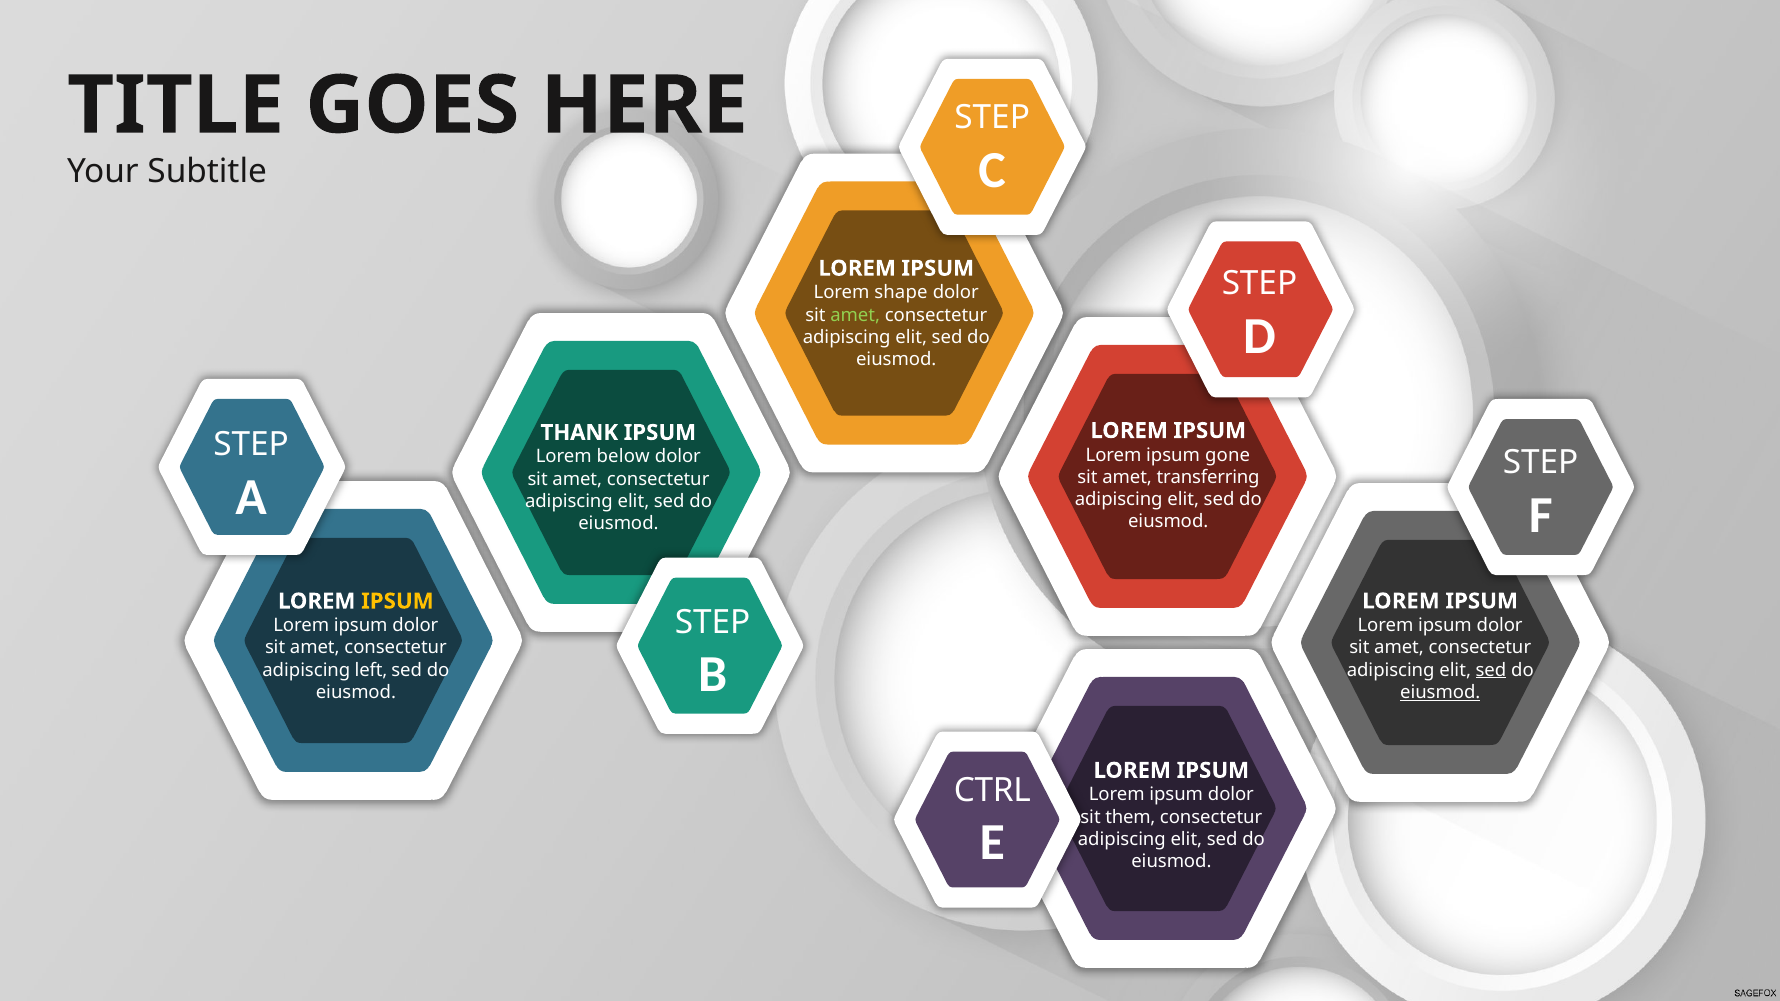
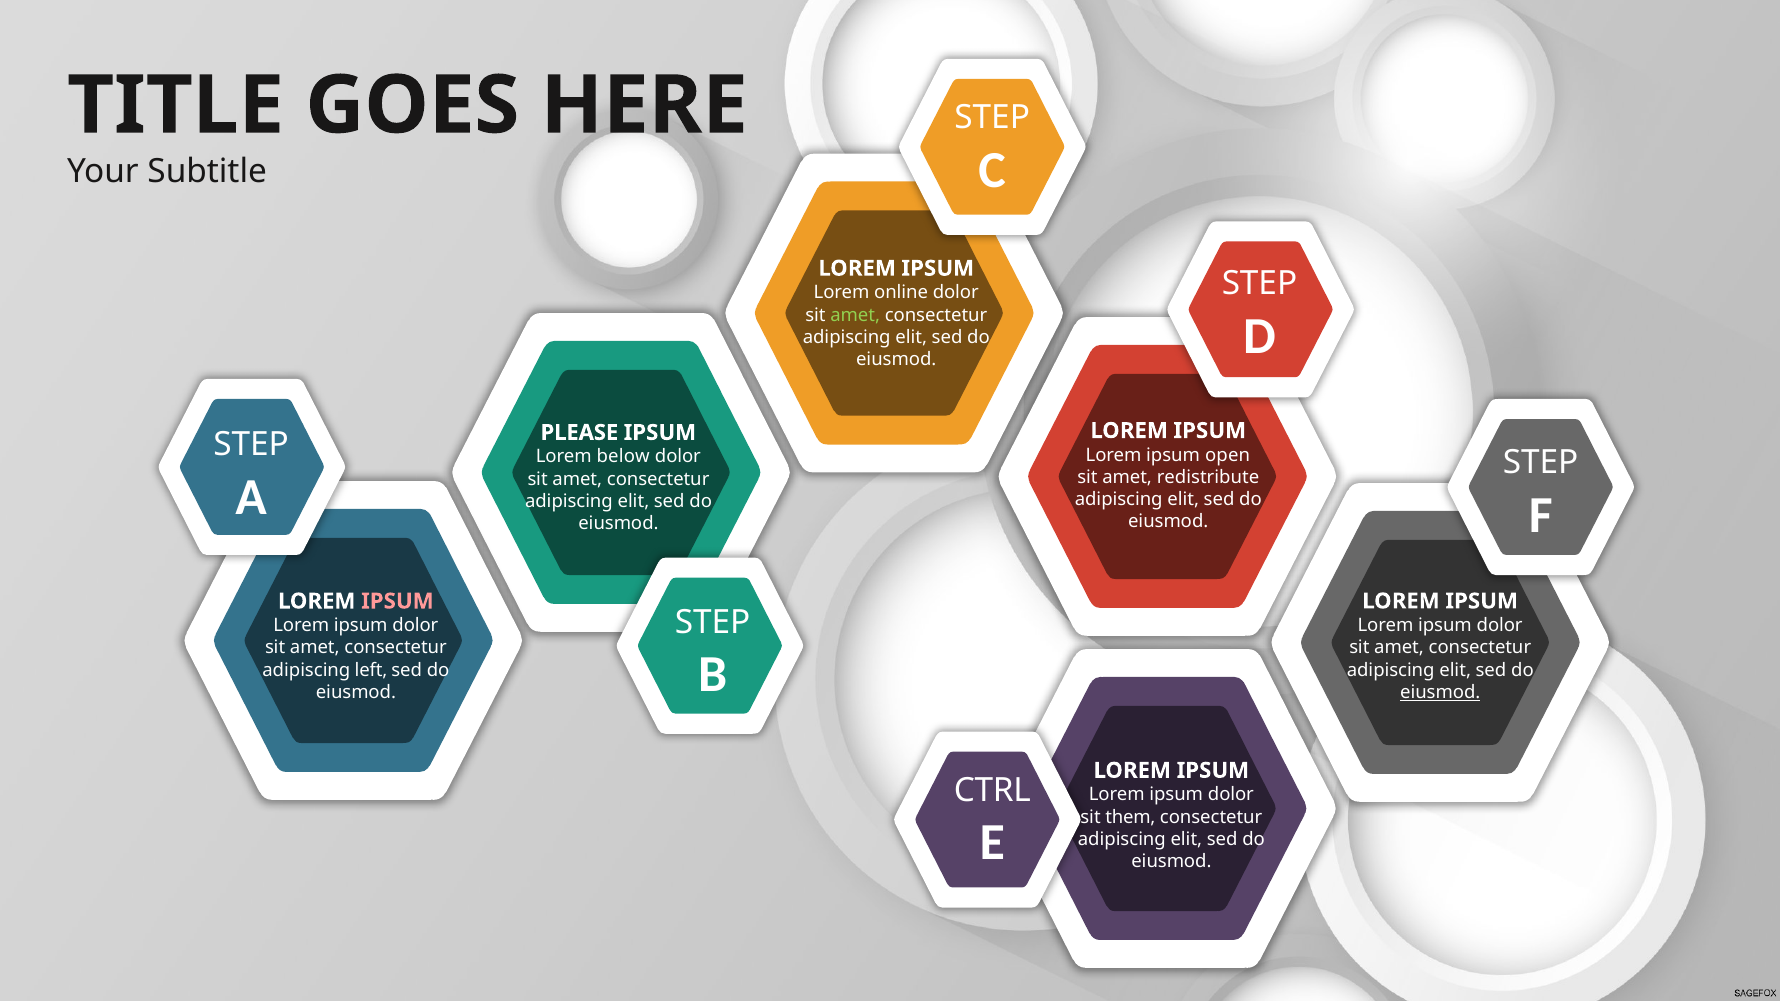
shape: shape -> online
THANK: THANK -> PLEASE
gone: gone -> open
transferring: transferring -> redistribute
IPSUM at (397, 601) colour: yellow -> pink
sed at (1491, 670) underline: present -> none
